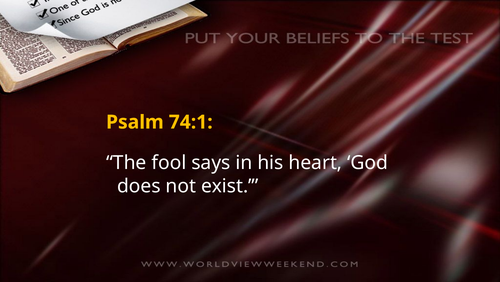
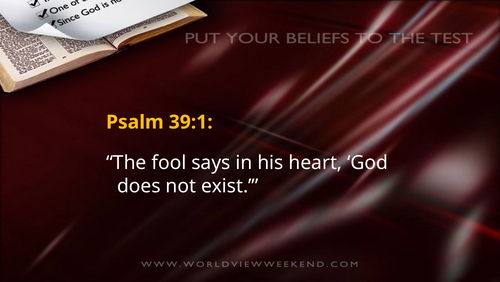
74:1: 74:1 -> 39:1
